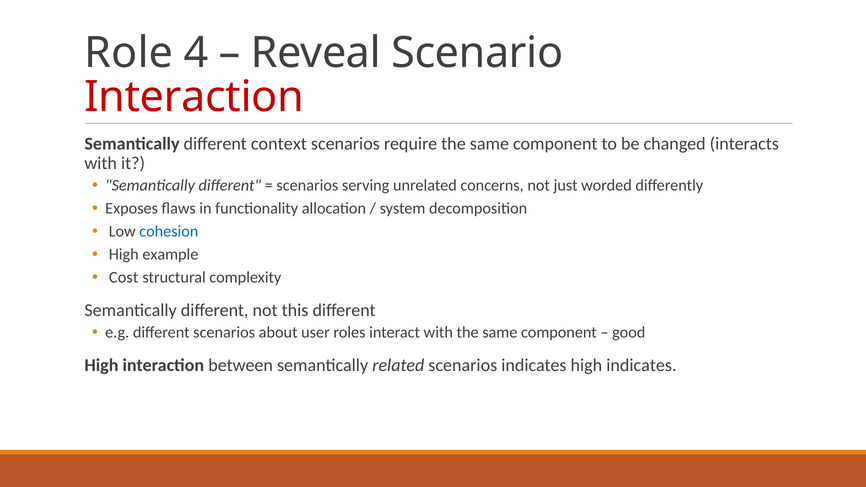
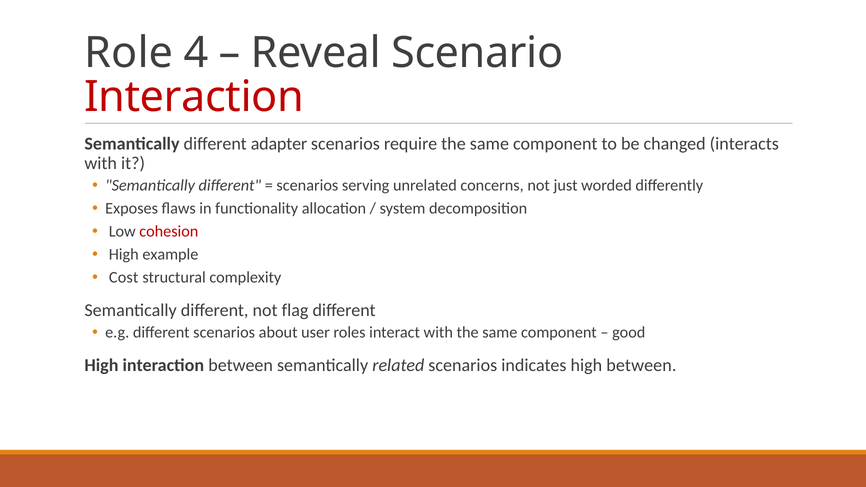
context: context -> adapter
cohesion colour: blue -> red
this: this -> flag
high indicates: indicates -> between
